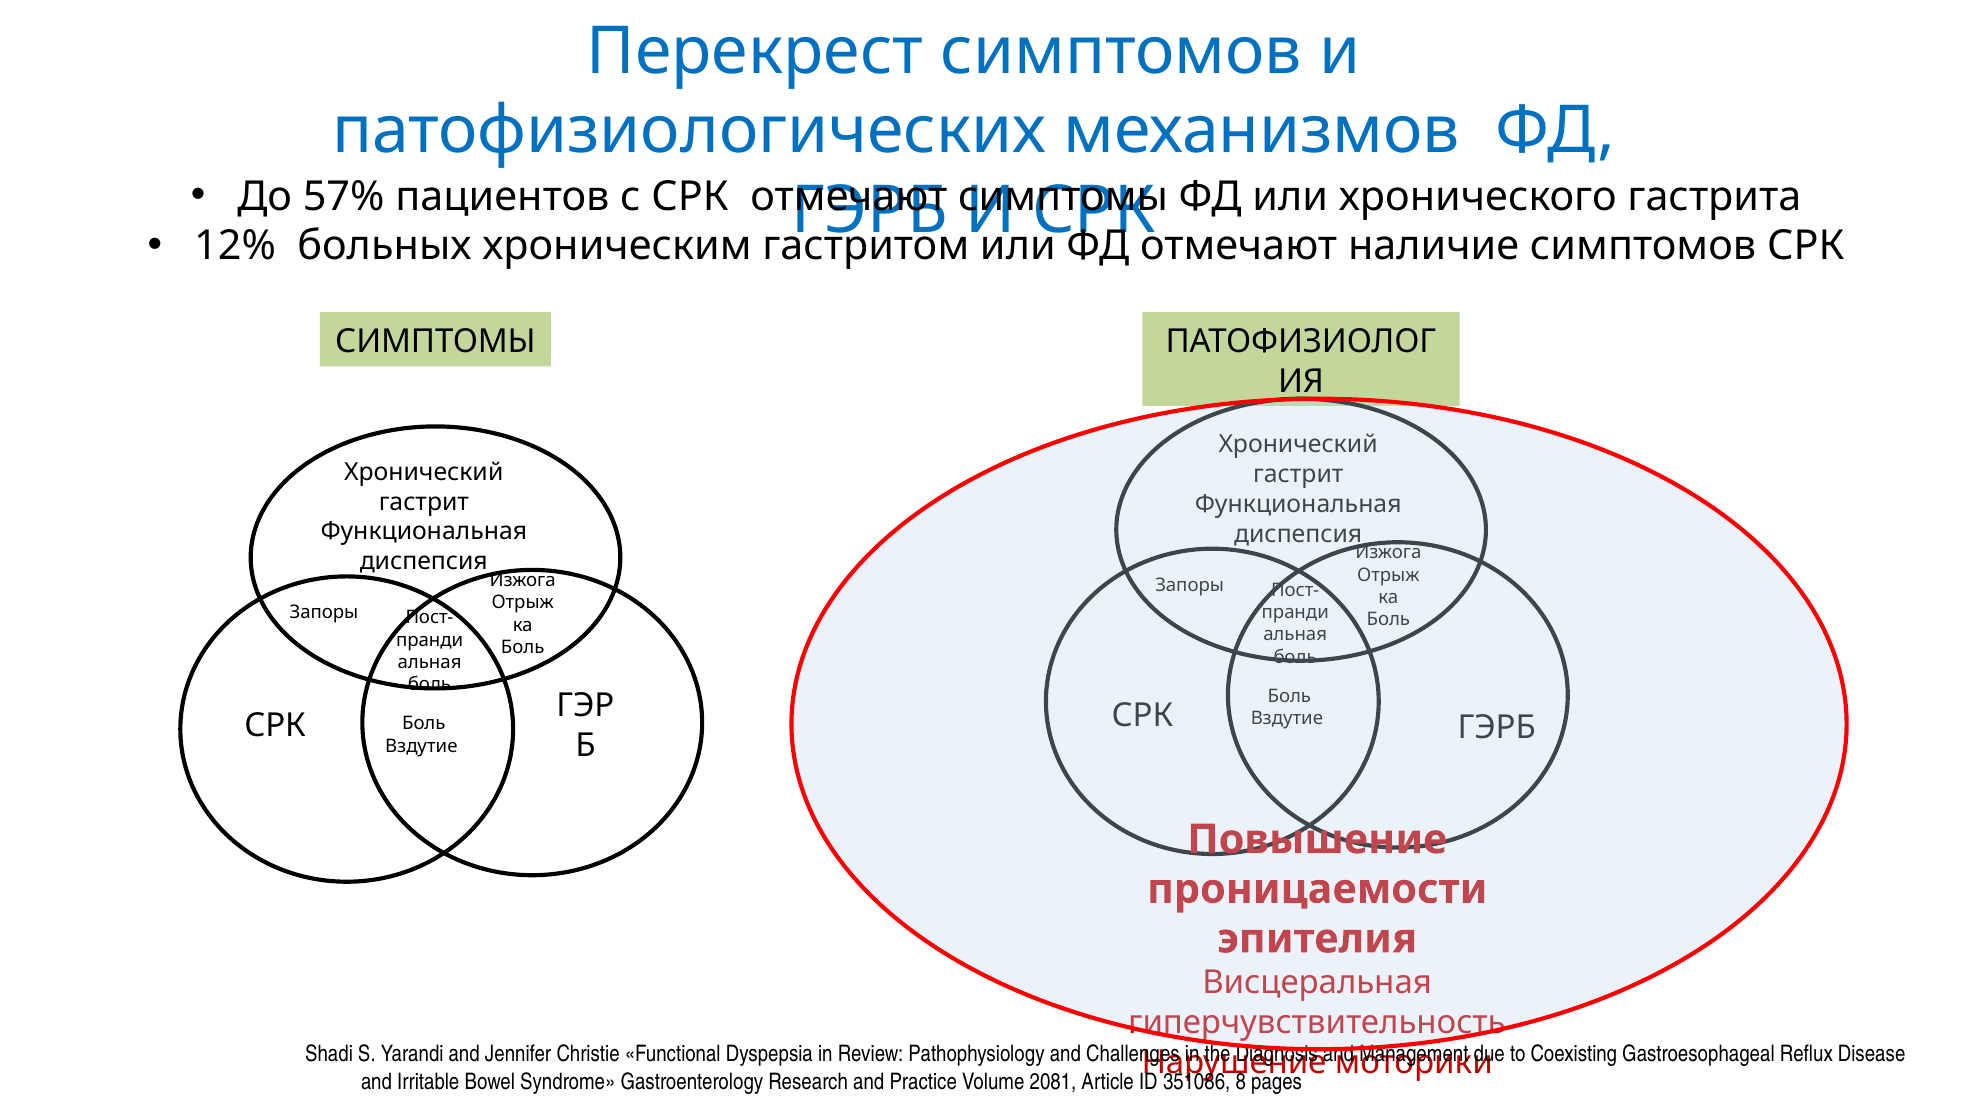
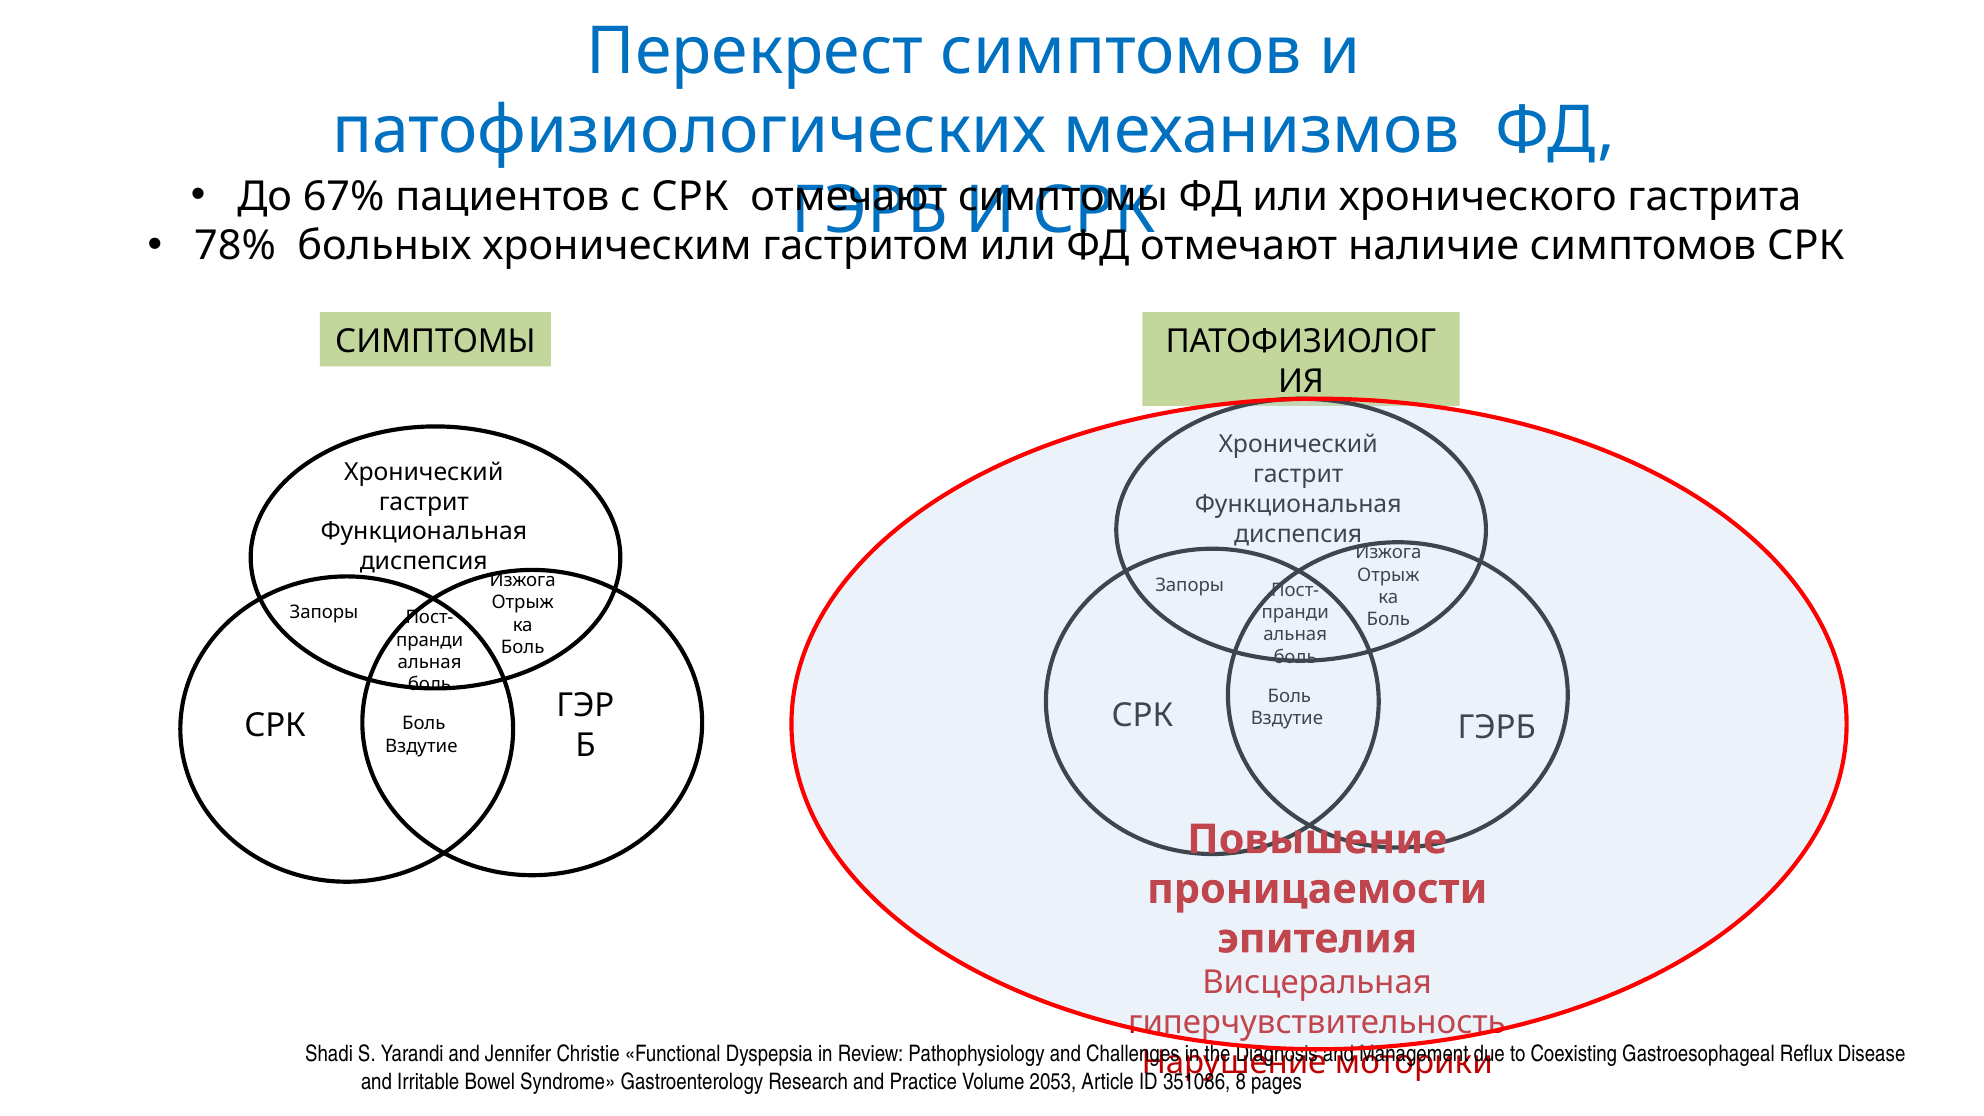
57%: 57% -> 67%
12%: 12% -> 78%
2081: 2081 -> 2053
